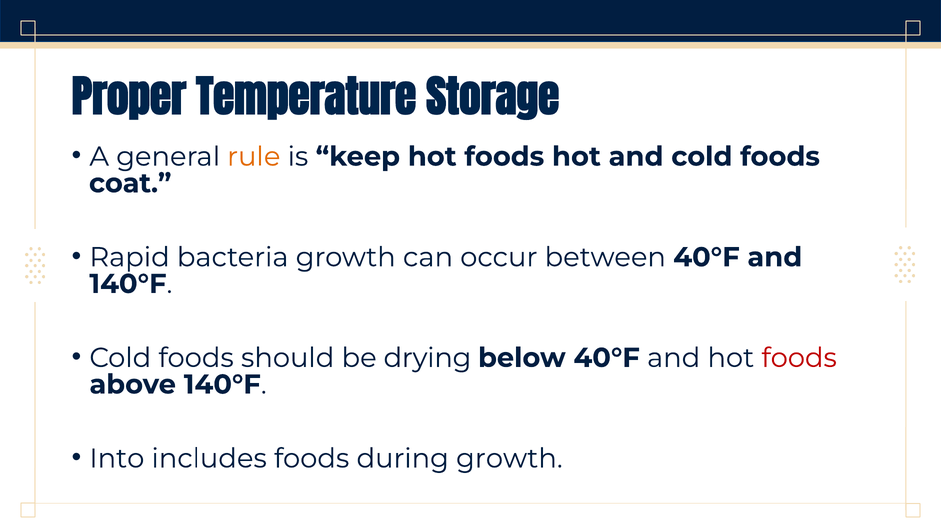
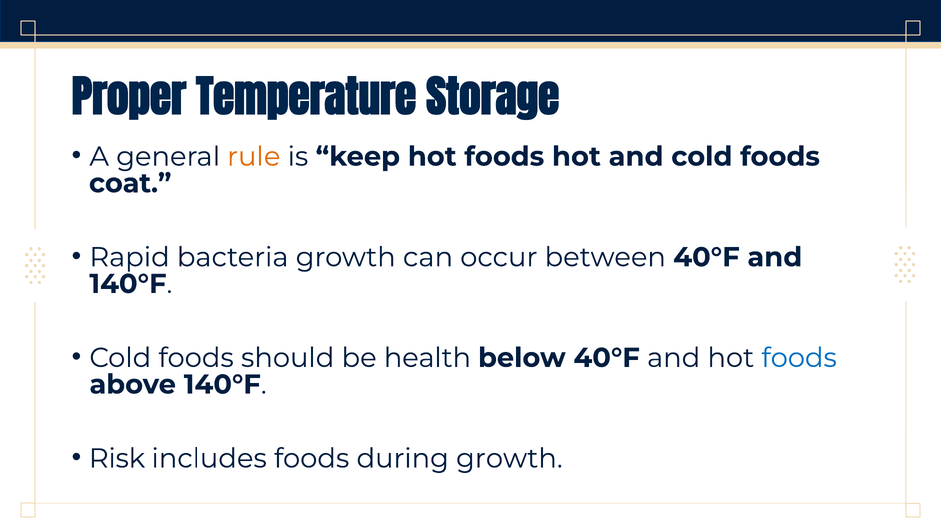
drying: drying -> health
foods at (799, 358) colour: red -> blue
Into: Into -> Risk
